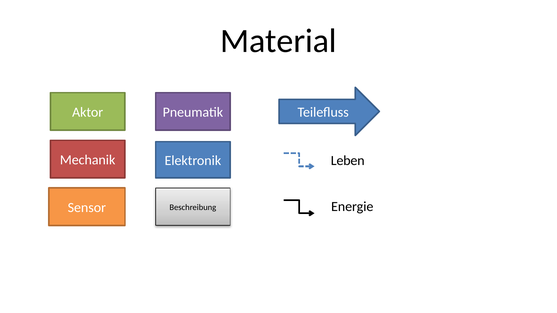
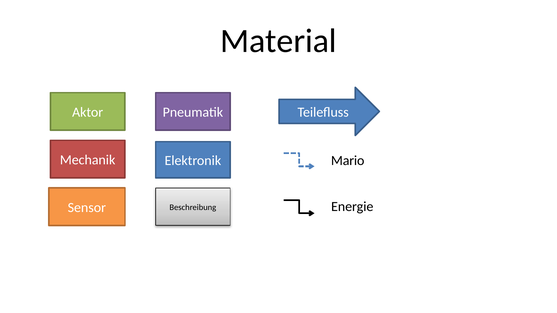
Leben: Leben -> Mario
